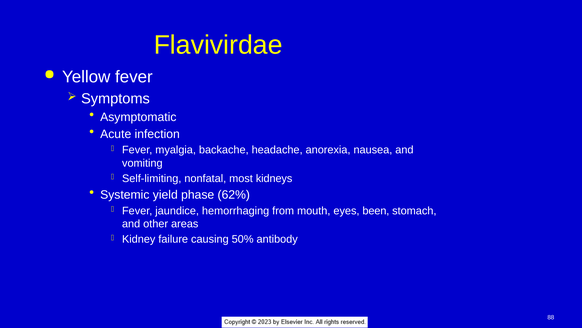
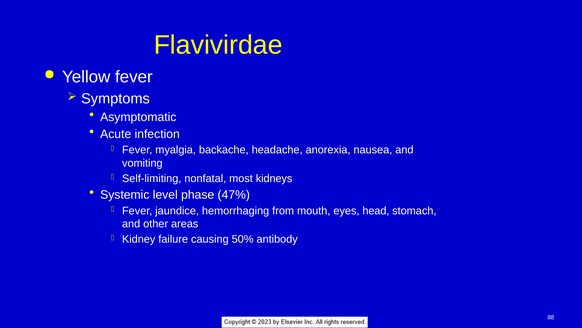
yield: yield -> level
62%: 62% -> 47%
been: been -> head
